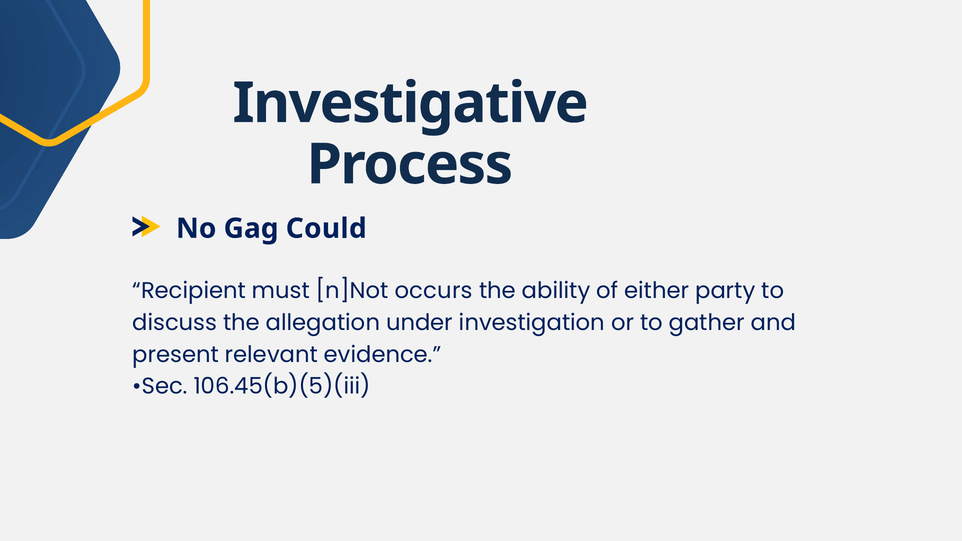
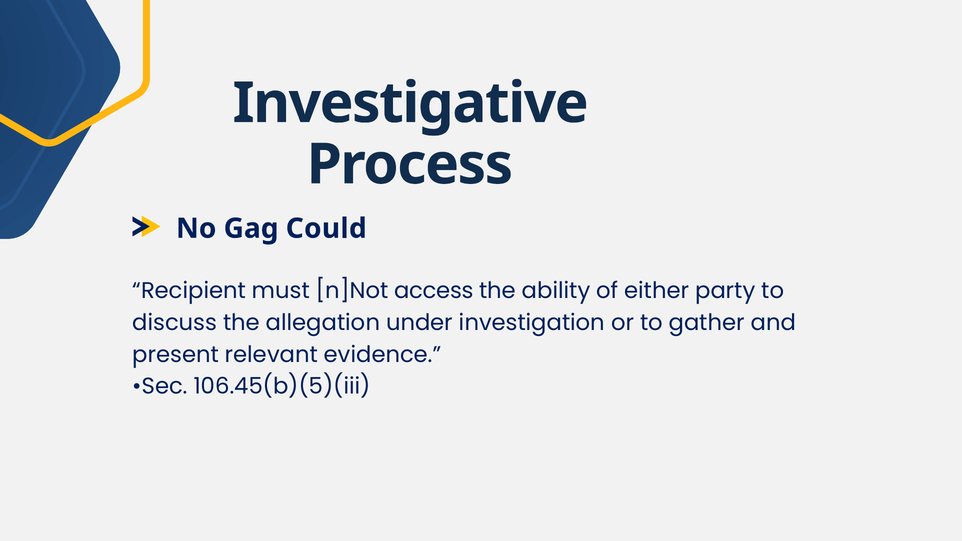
occurs: occurs -> access
